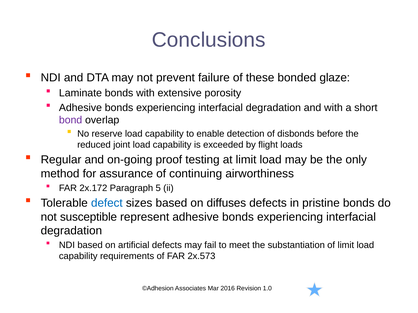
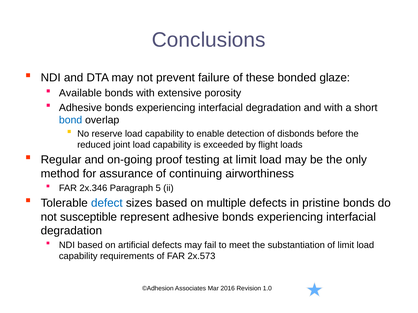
Laminate: Laminate -> Available
bond colour: purple -> blue
2x.172: 2x.172 -> 2x.346
diffuses: diffuses -> multiple
